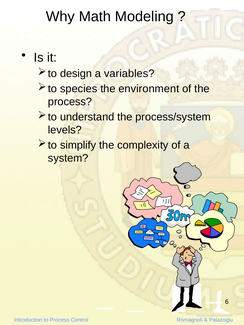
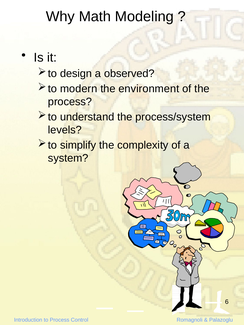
variables: variables -> observed
species: species -> modern
